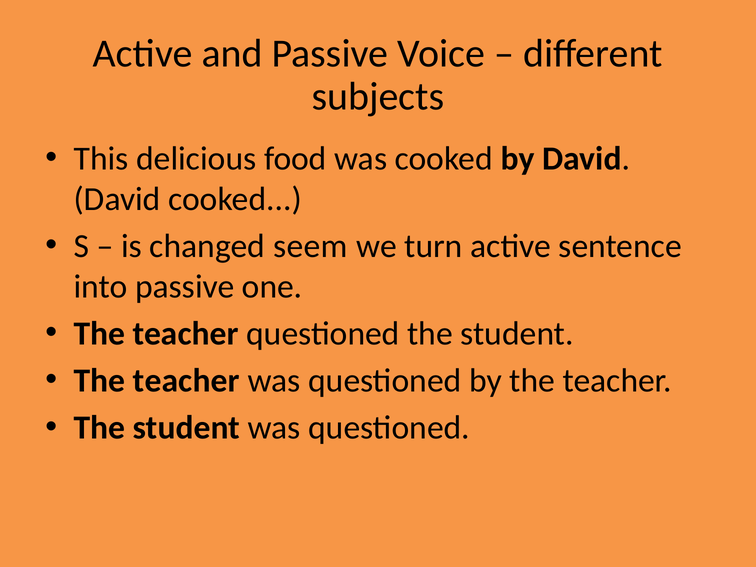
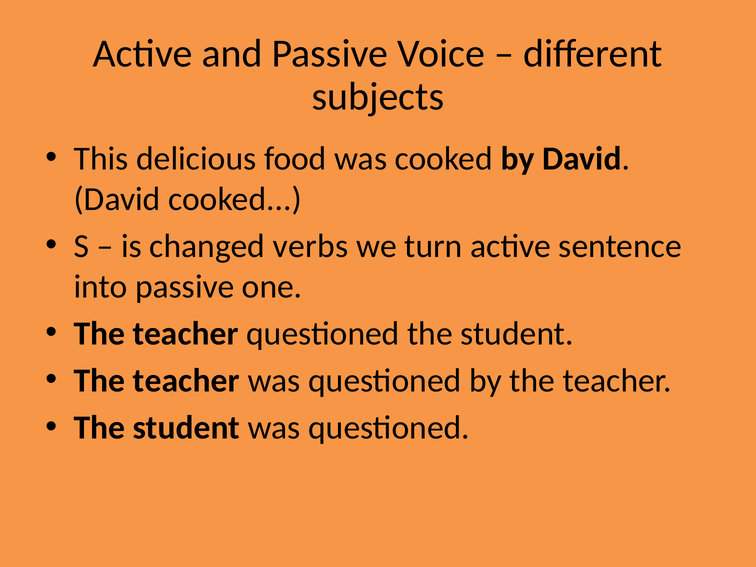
seem: seem -> verbs
